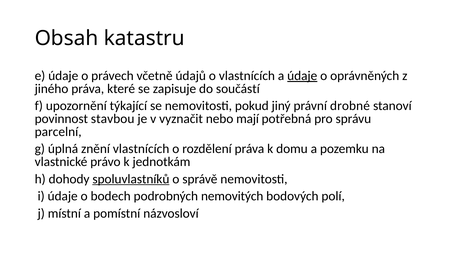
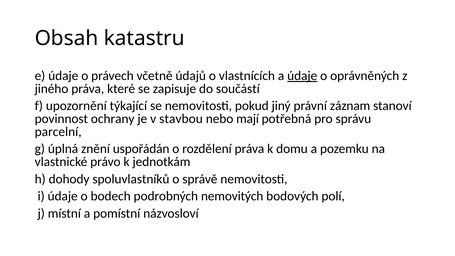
drobné: drobné -> záznam
stavbou: stavbou -> ochrany
vyznačit: vyznačit -> stavbou
znění vlastnících: vlastnících -> uspořádán
spoluvlastníků underline: present -> none
